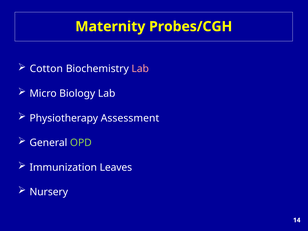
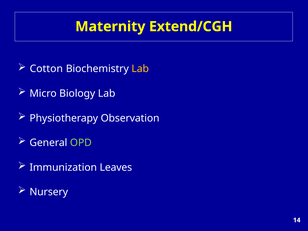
Probes/CGH: Probes/CGH -> Extend/CGH
Lab at (140, 69) colour: pink -> yellow
Assessment: Assessment -> Observation
